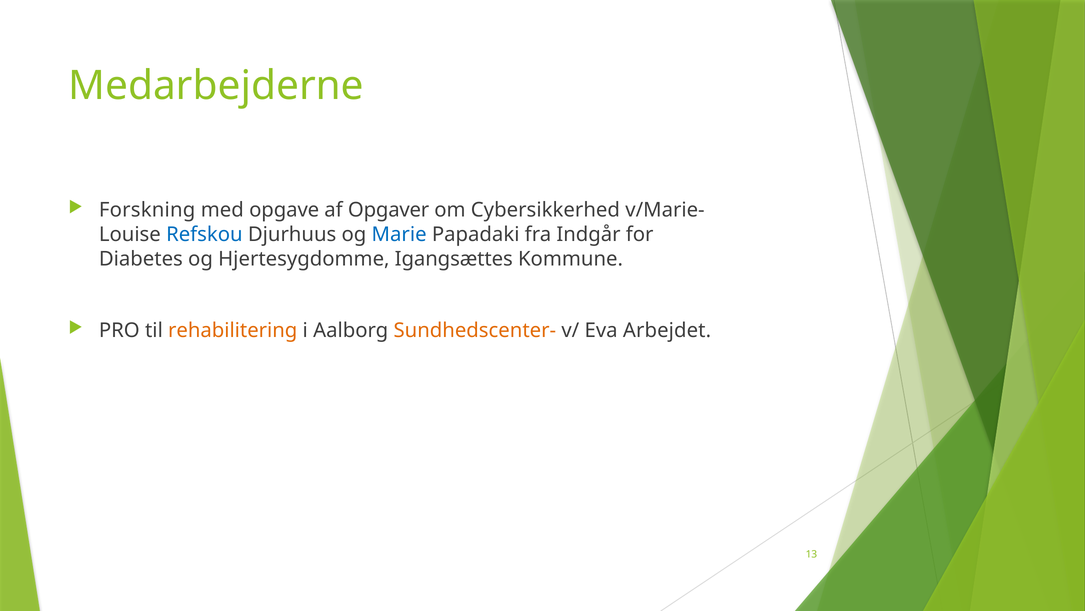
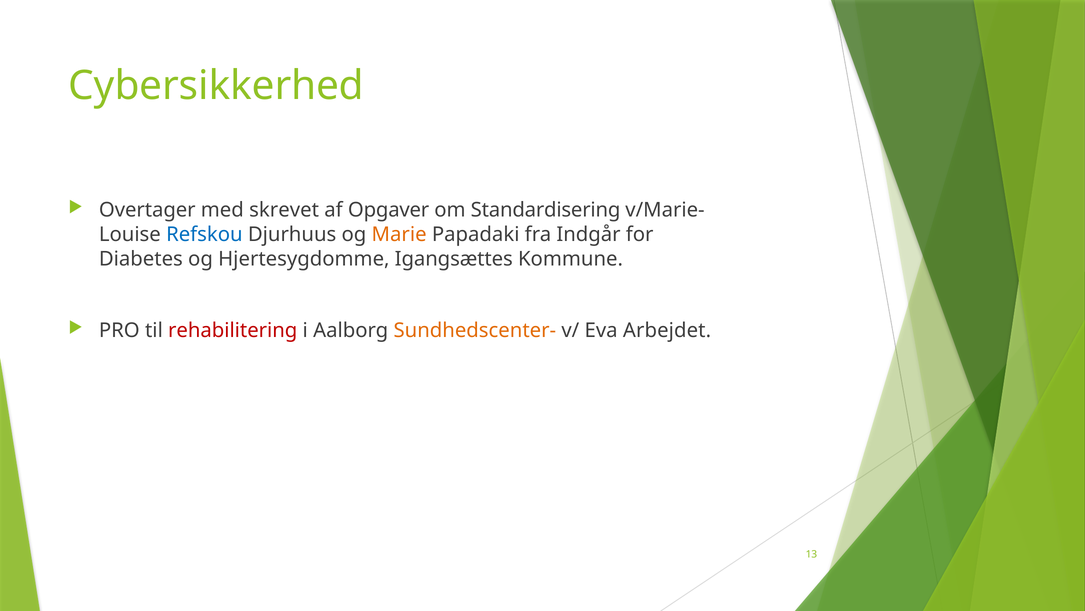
Medarbejderne: Medarbejderne -> Cybersikkerhed
Forskning: Forskning -> Overtager
opgave: opgave -> skrevet
Cybersikkerhed: Cybersikkerhed -> Standardisering
Marie colour: blue -> orange
rehabilitering colour: orange -> red
